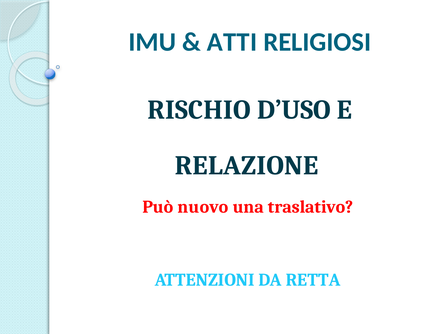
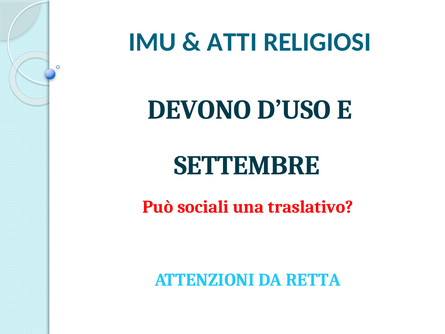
RISCHIO: RISCHIO -> DEVONO
RELAZIONE: RELAZIONE -> SETTEMBRE
nuovo: nuovo -> sociali
